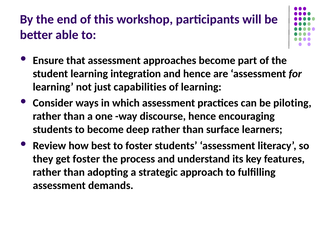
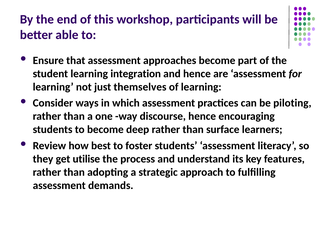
capabilities: capabilities -> themselves
get foster: foster -> utilise
